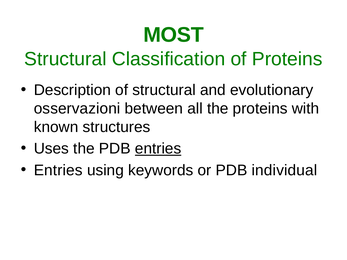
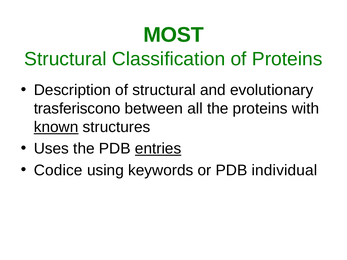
osservazioni: osservazioni -> trasferiscono
known underline: none -> present
Entries at (58, 170): Entries -> Codice
